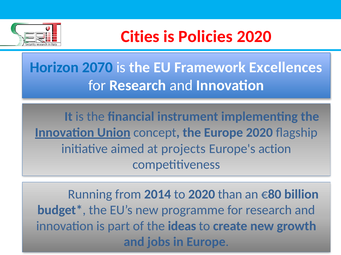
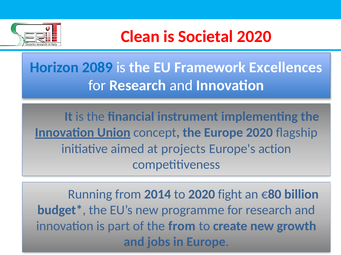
Cities: Cities -> Clean
Policies: Policies -> Societal
2070: 2070 -> 2089
than: than -> fight
the ideas: ideas -> from
